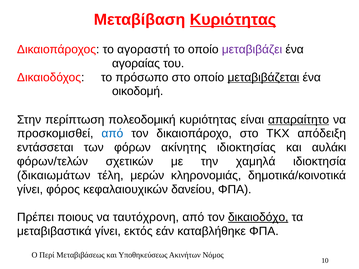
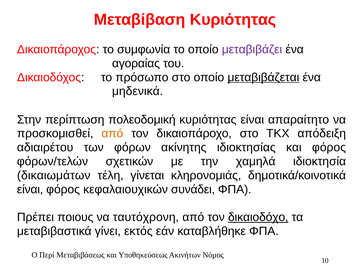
Κυριότητας at (233, 20) underline: present -> none
αγοραστή: αγοραστή -> συμφωνία
οικοδομή: οικοδομή -> μηδενικά
απαραίτητο underline: present -> none
από at (112, 134) colour: blue -> orange
εντάσσεται: εντάσσεται -> αδιαιρέτου
και αυλάκι: αυλάκι -> φόρος
μερών: μερών -> γίνεται
γίνει at (30, 190): γίνει -> είναι
δανείου: δανείου -> συνάδει
